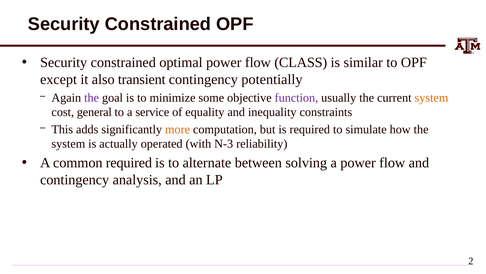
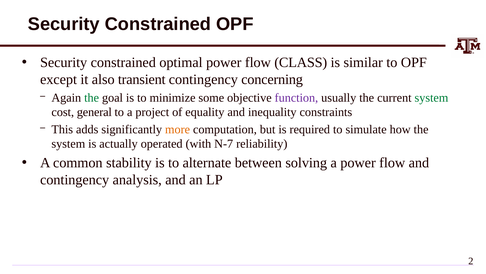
potentially: potentially -> concerning
the at (92, 97) colour: purple -> green
system at (431, 97) colour: orange -> green
service: service -> project
N-3: N-3 -> N-7
common required: required -> stability
